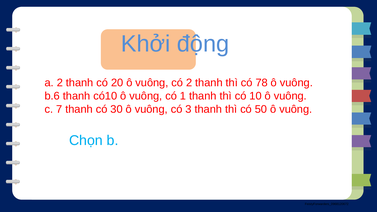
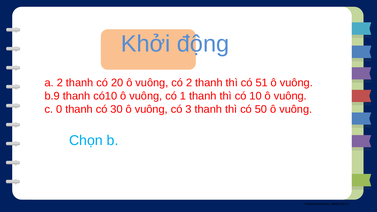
78: 78 -> 51
b.6: b.6 -> b.9
7: 7 -> 0
